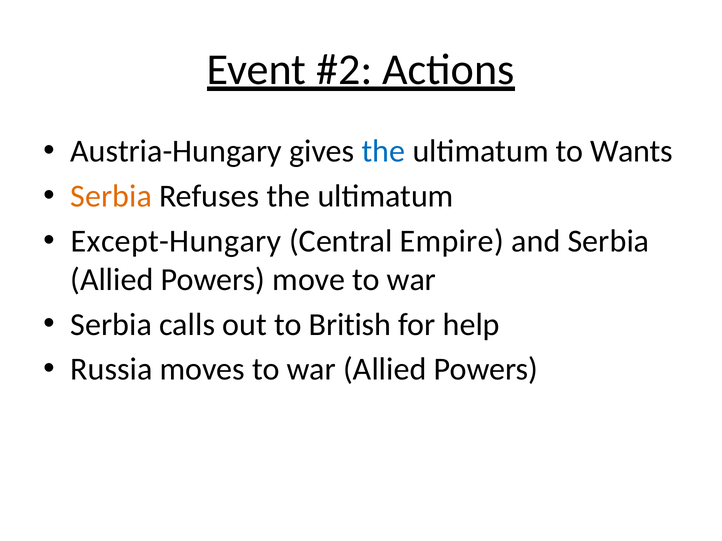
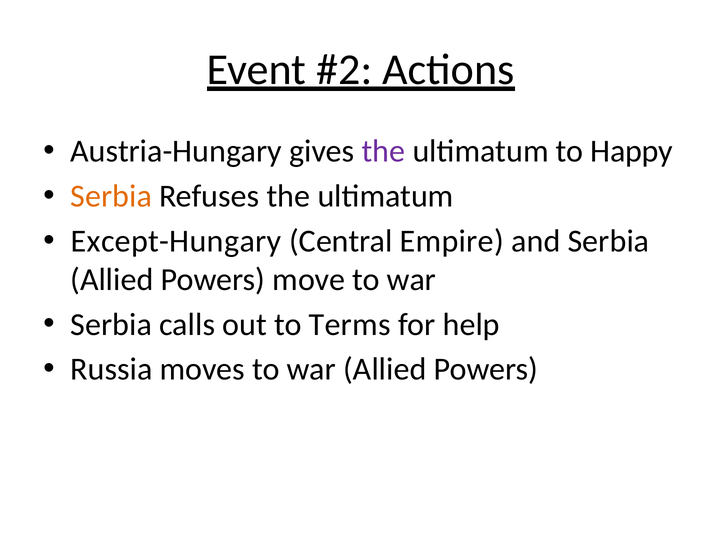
the at (383, 151) colour: blue -> purple
Wants: Wants -> Happy
British: British -> Terms
